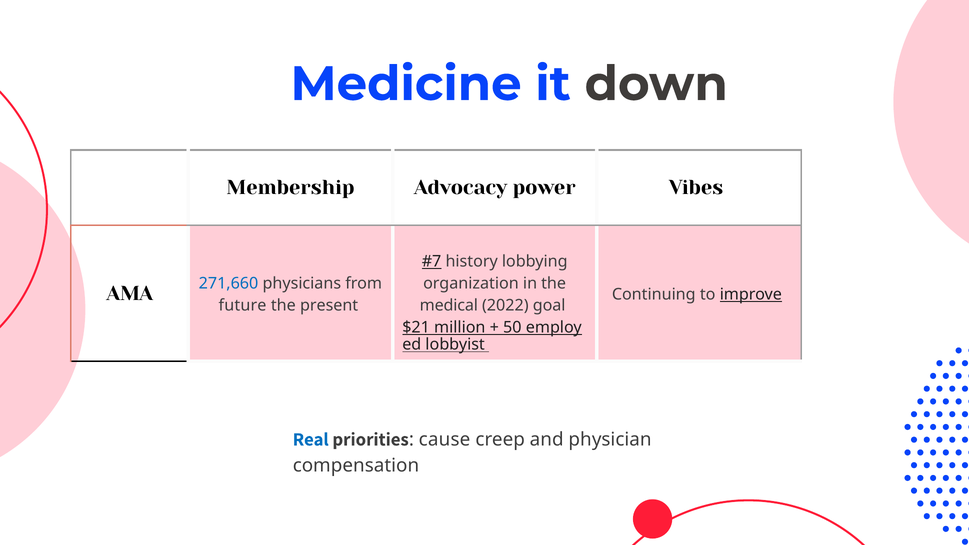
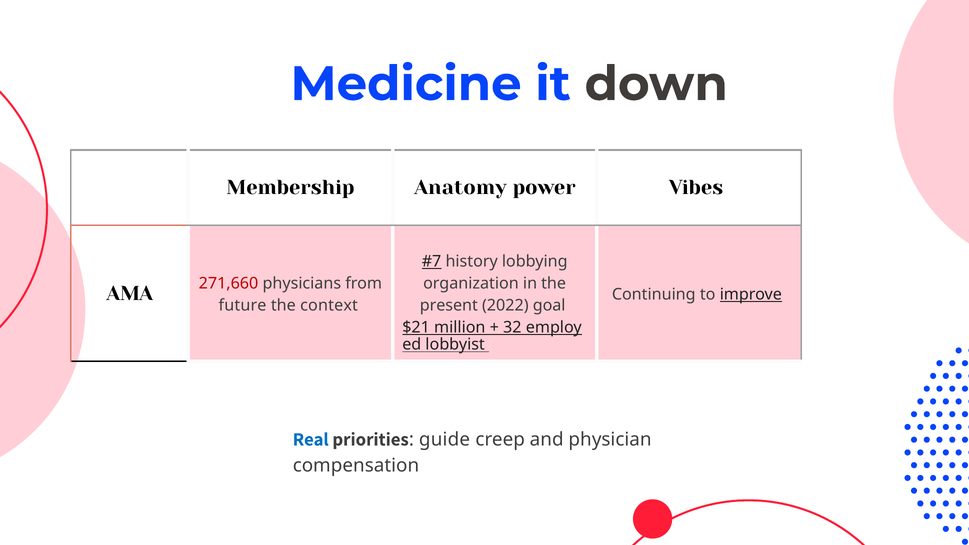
Advocacy: Advocacy -> Anatomy
271,660 colour: blue -> red
present: present -> context
medical: medical -> present
50: 50 -> 32
cause: cause -> guide
